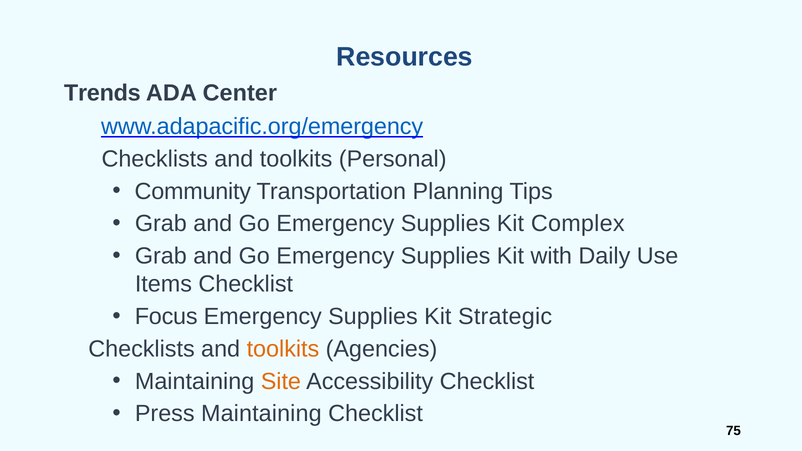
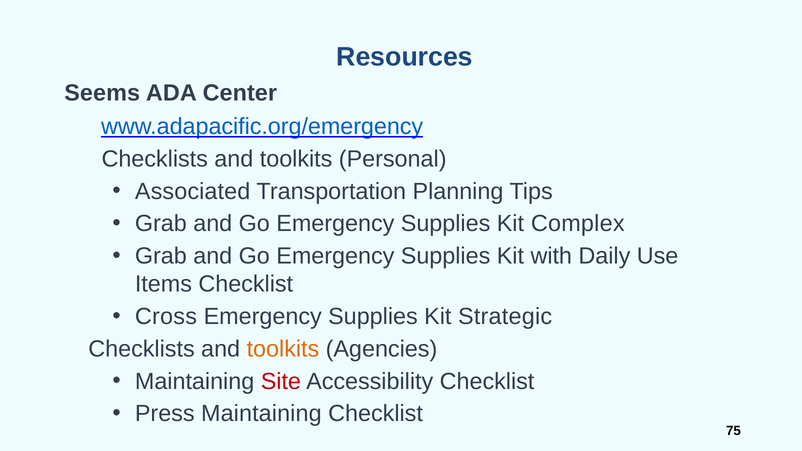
Trends: Trends -> Seems
Community: Community -> Associated
Focus: Focus -> Cross
Site colour: orange -> red
